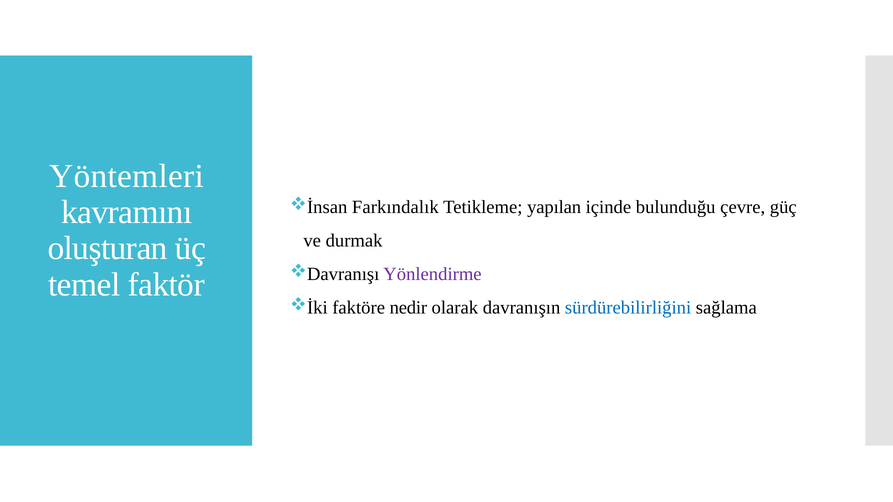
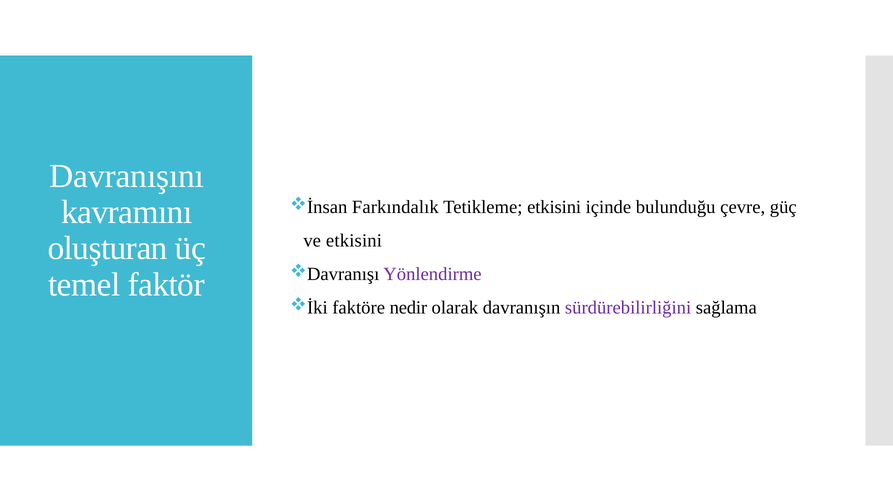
Yöntemleri: Yöntemleri -> Davranışını
Tetikleme yapılan: yapılan -> etkisini
ve durmak: durmak -> etkisini
sürdürebilirliğini colour: blue -> purple
